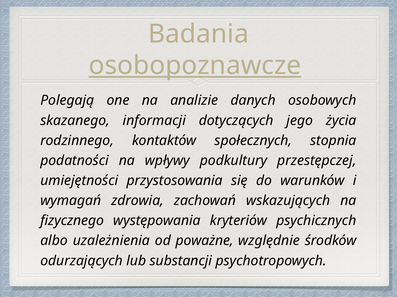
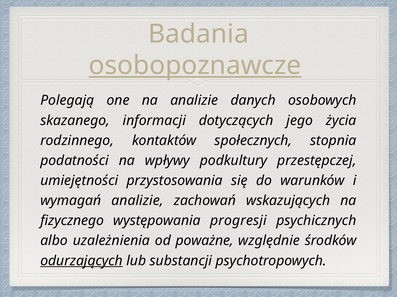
wymagań zdrowia: zdrowia -> analizie
kryteriów: kryteriów -> progresji
odurzających underline: none -> present
